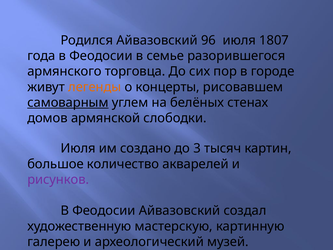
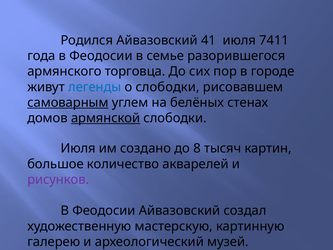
96: 96 -> 41
1807: 1807 -> 7411
легенды colour: orange -> blue
о концерты: концерты -> слободки
армянской underline: none -> present
3: 3 -> 8
